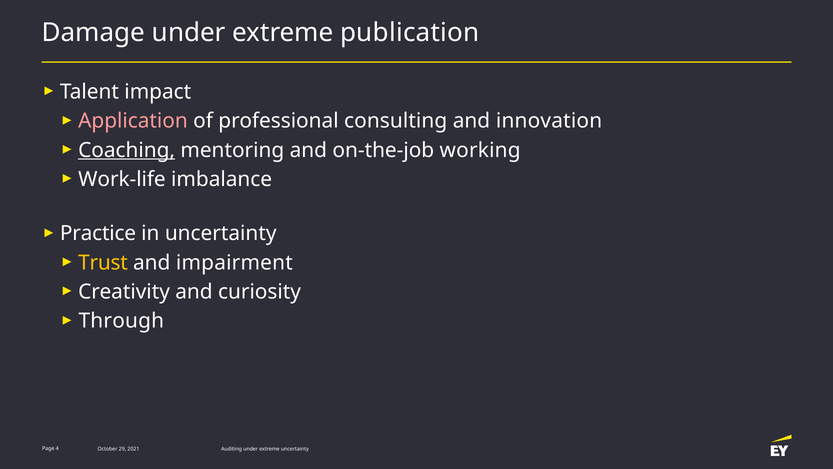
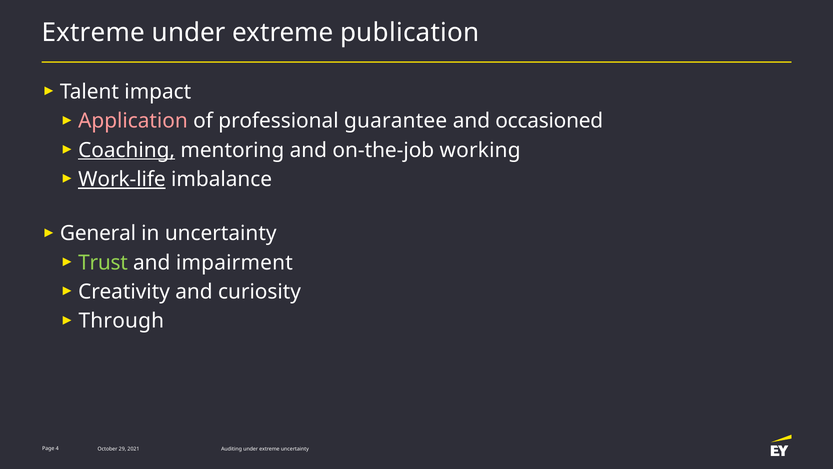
Damage at (93, 33): Damage -> Extreme
consulting: consulting -> guarantee
innovation: innovation -> occasioned
Work-life underline: none -> present
Practice: Practice -> General
Trust colour: yellow -> light green
